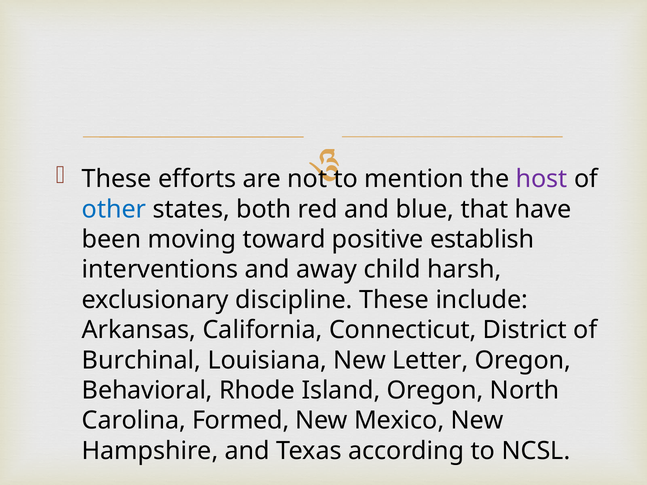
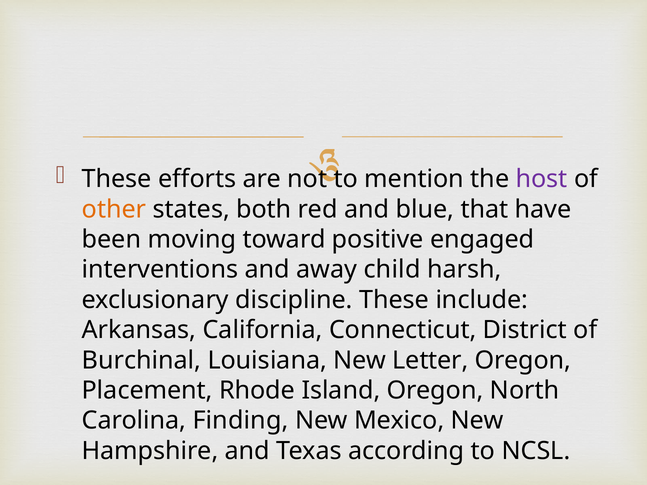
other colour: blue -> orange
establish: establish -> engaged
Behavioral: Behavioral -> Placement
Formed: Formed -> Finding
